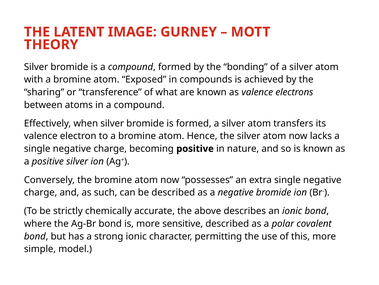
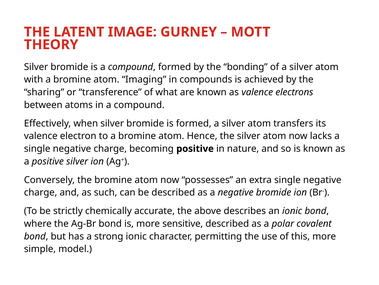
Exposed: Exposed -> Imaging
